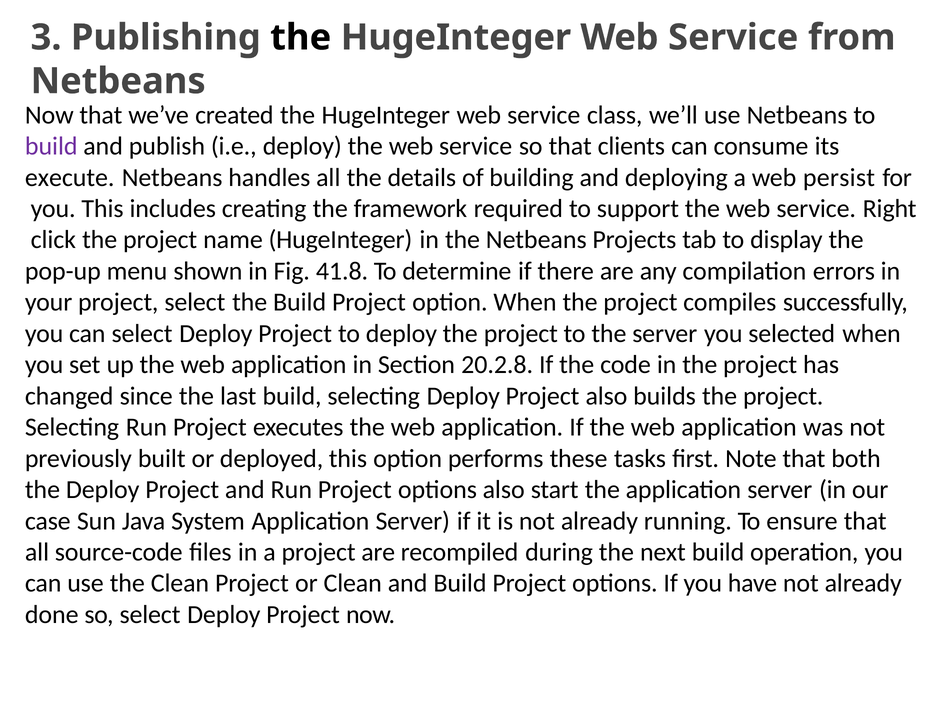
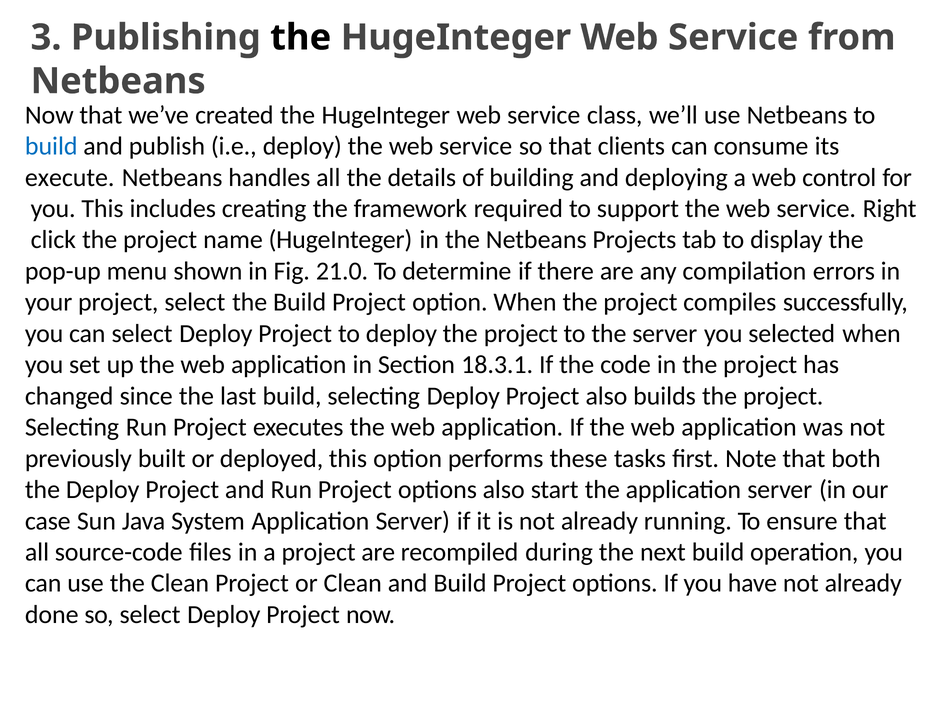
build at (51, 146) colour: purple -> blue
persist: persist -> control
41.8: 41.8 -> 21.0
20.2.8: 20.2.8 -> 18.3.1
